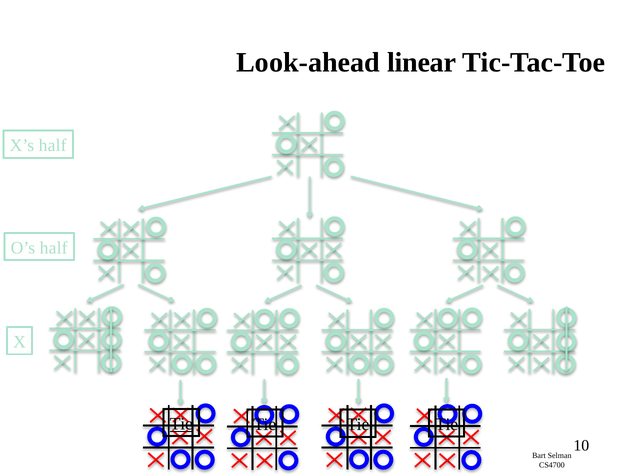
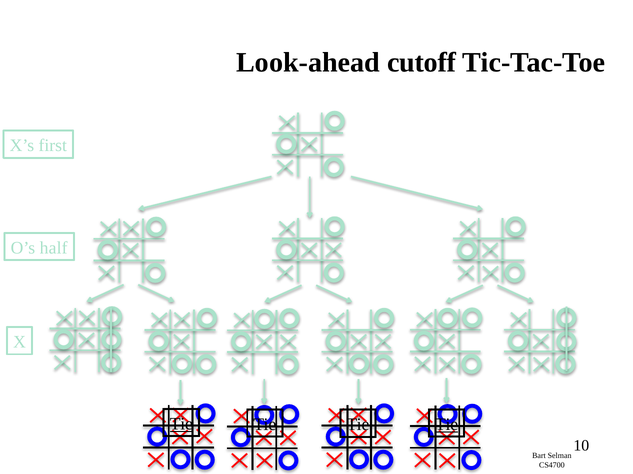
linear: linear -> cutoff
X’s half: half -> first
Tie at (447, 425) underline: none -> present
